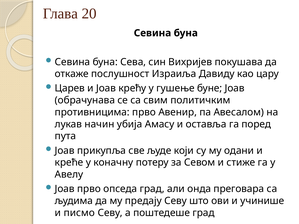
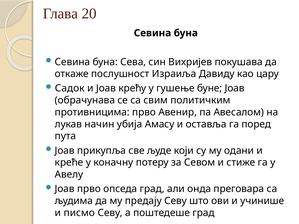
Царев: Царев -> Садок
